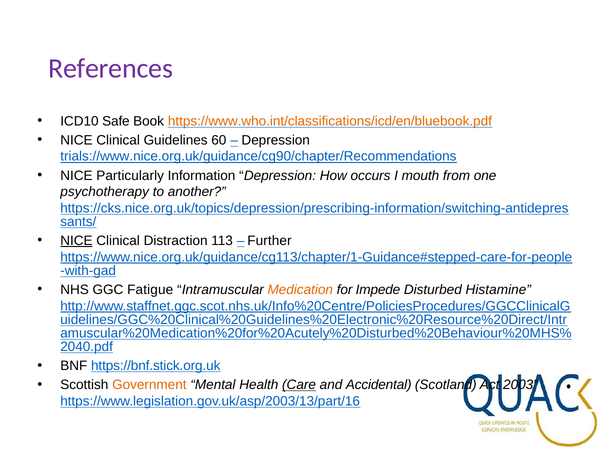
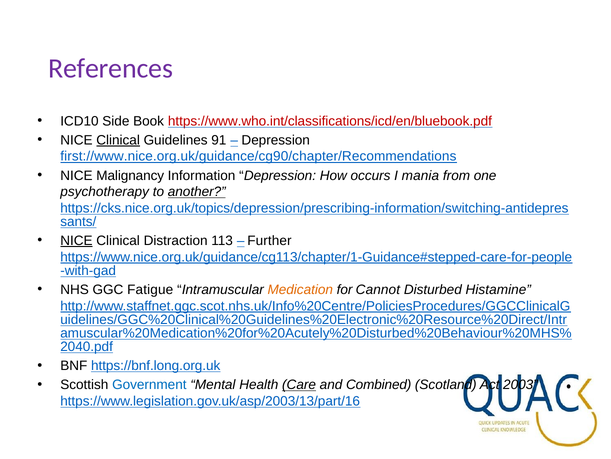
Safe: Safe -> Side
https://www.who.int/classifications/icd/en/bluebook.pdf colour: orange -> red
Clinical at (118, 140) underline: none -> present
60: 60 -> 91
trials://www.nice.org.uk/guidance/cg90/chapter/Recommendations: trials://www.nice.org.uk/guidance/cg90/chapter/Recommendations -> first://www.nice.org.uk/guidance/cg90/chapter/Recommendations
Particularly: Particularly -> Malignancy
mouth: mouth -> mania
another underline: none -> present
Impede: Impede -> Cannot
https://bnf.stick.org.uk: https://bnf.stick.org.uk -> https://bnf.long.org.uk
Government colour: orange -> blue
Accidental: Accidental -> Combined
